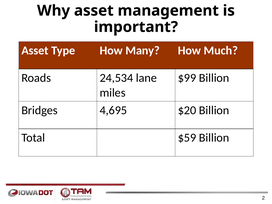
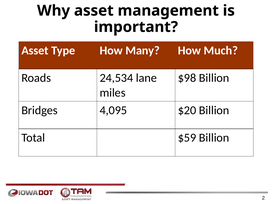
$99: $99 -> $98
4,695: 4,695 -> 4,095
